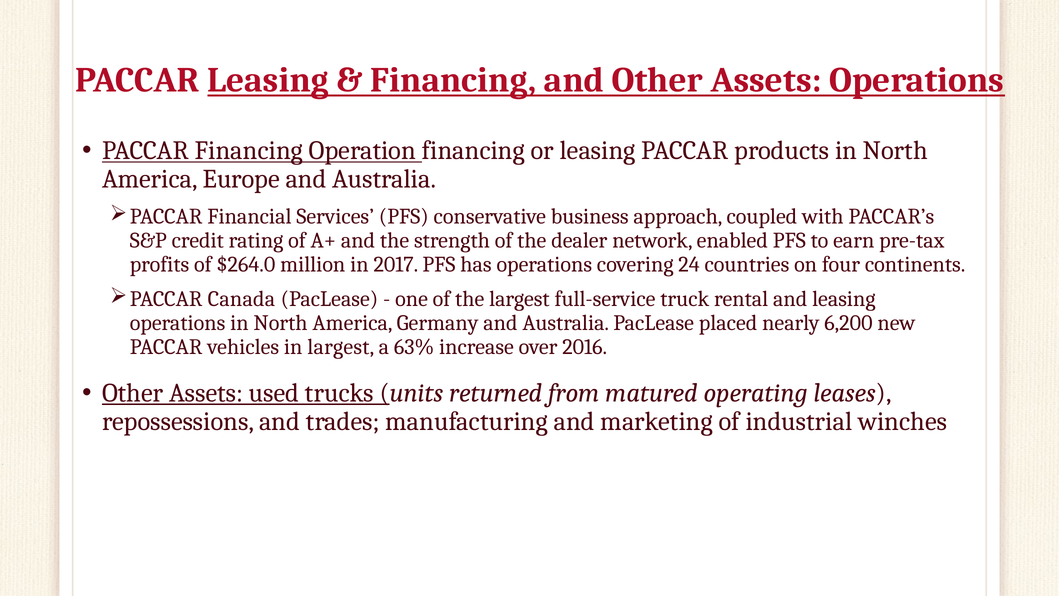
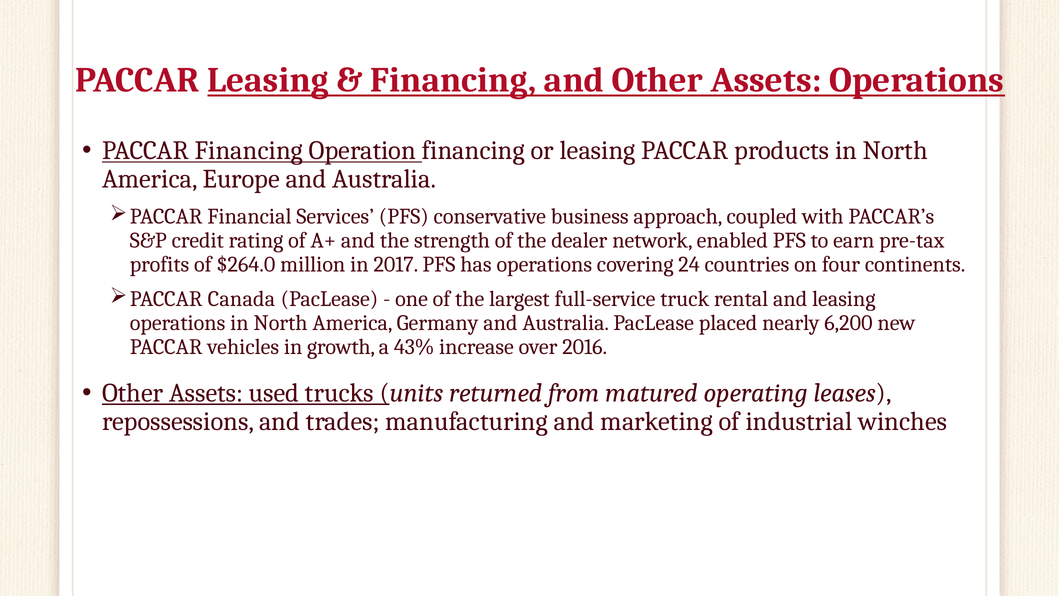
in largest: largest -> growth
63%: 63% -> 43%
